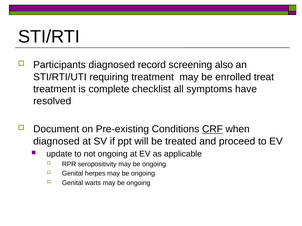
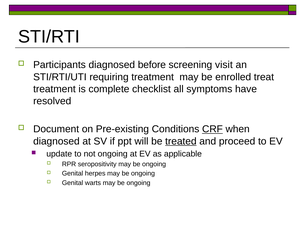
record: record -> before
also: also -> visit
treated underline: none -> present
